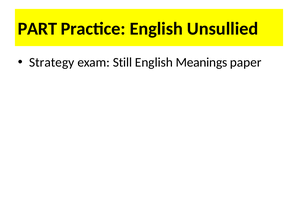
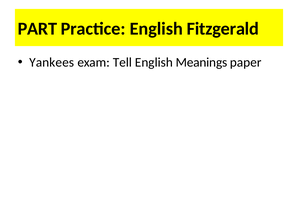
Unsullied: Unsullied -> Fitzgerald
Strategy: Strategy -> Yankees
Still: Still -> Tell
